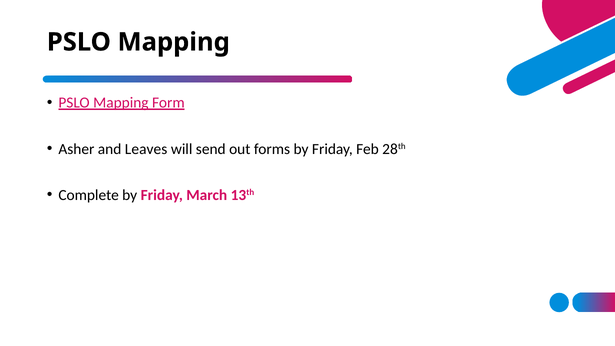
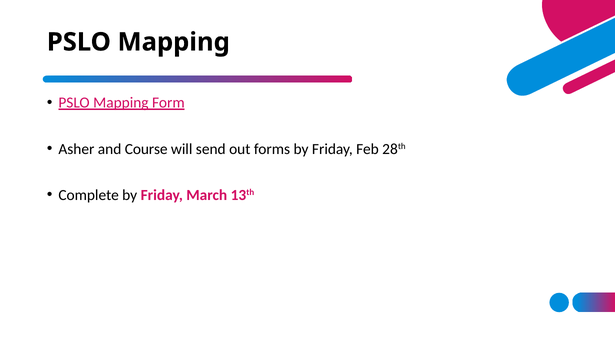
Leaves: Leaves -> Course
